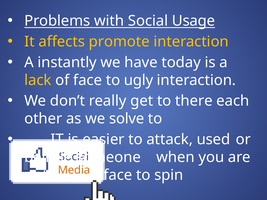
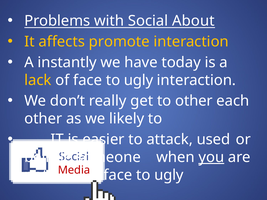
Usage: Usage -> About
to there: there -> other
solve: solve -> likely
you underline: none -> present
Media colour: orange -> red
spin at (169, 175): spin -> ugly
